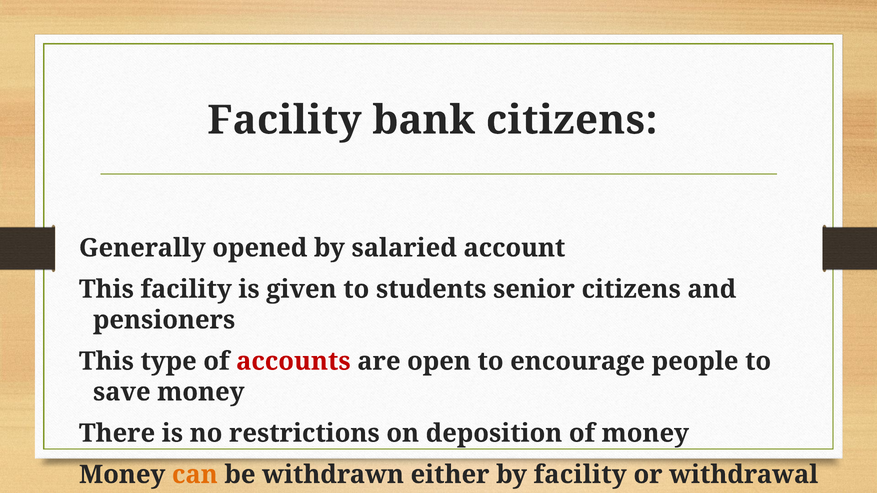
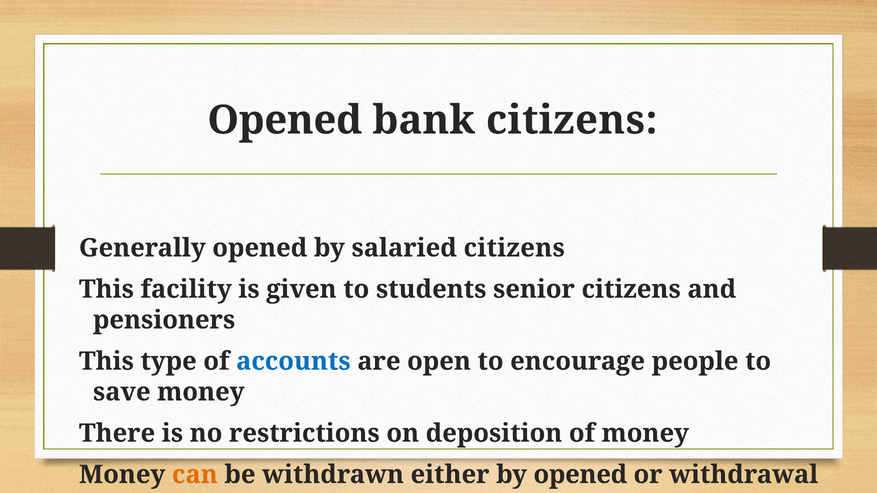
Facility at (285, 120): Facility -> Opened
salaried account: account -> citizens
accounts colour: red -> blue
by facility: facility -> opened
